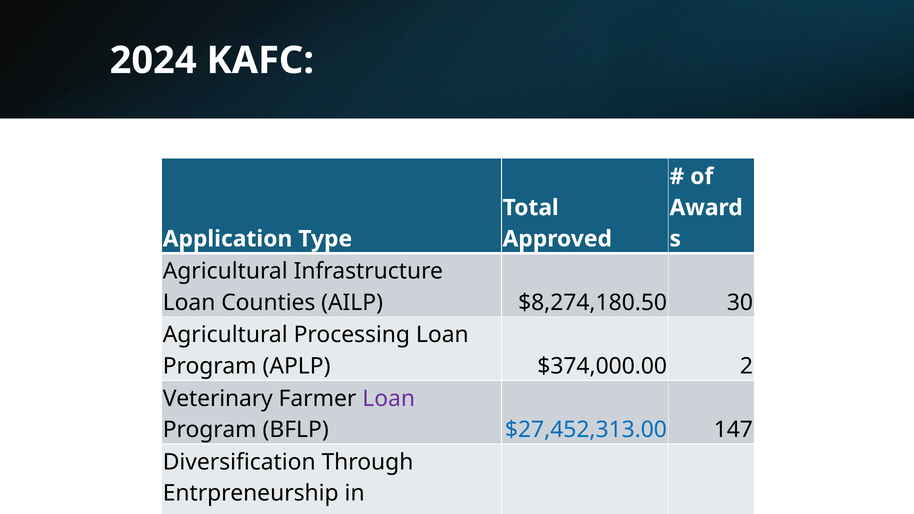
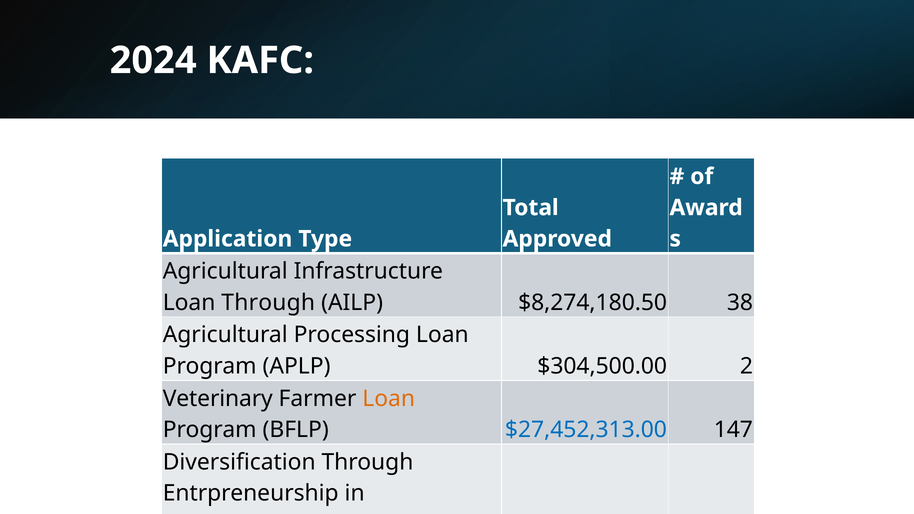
Loan Counties: Counties -> Through
30: 30 -> 38
$374,000.00: $374,000.00 -> $304,500.00
Loan at (389, 399) colour: purple -> orange
